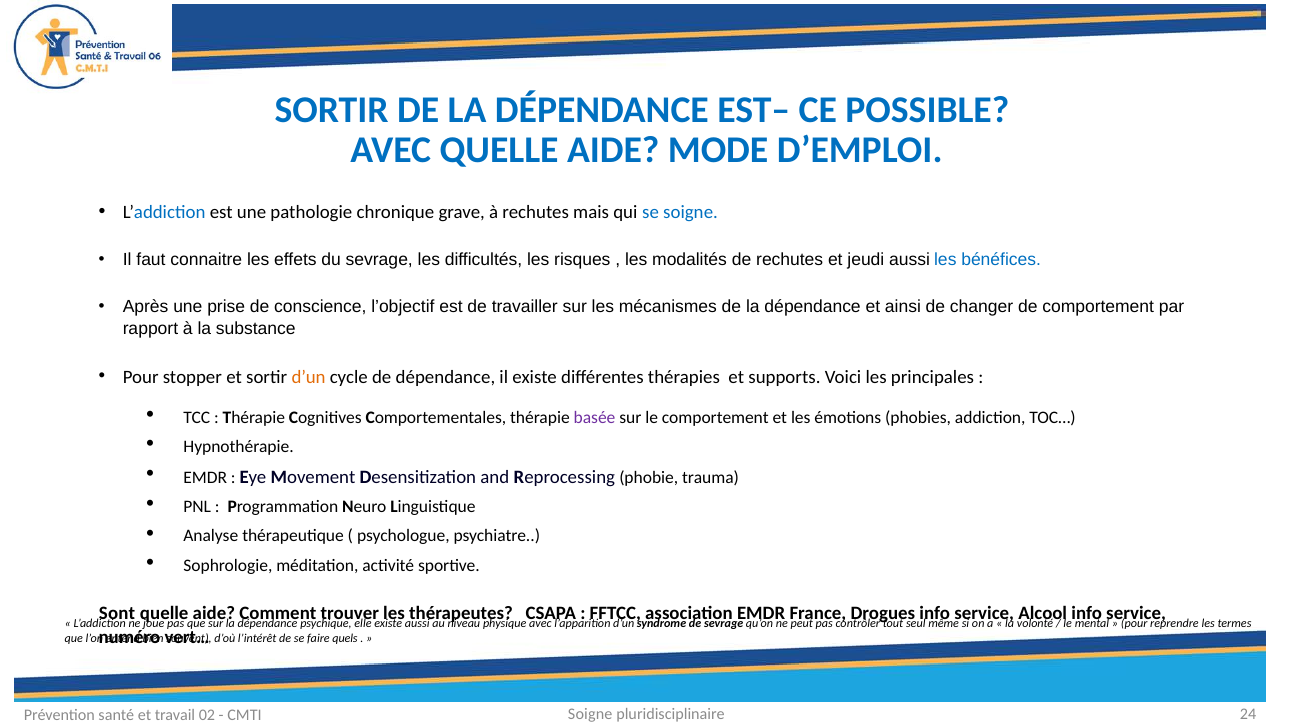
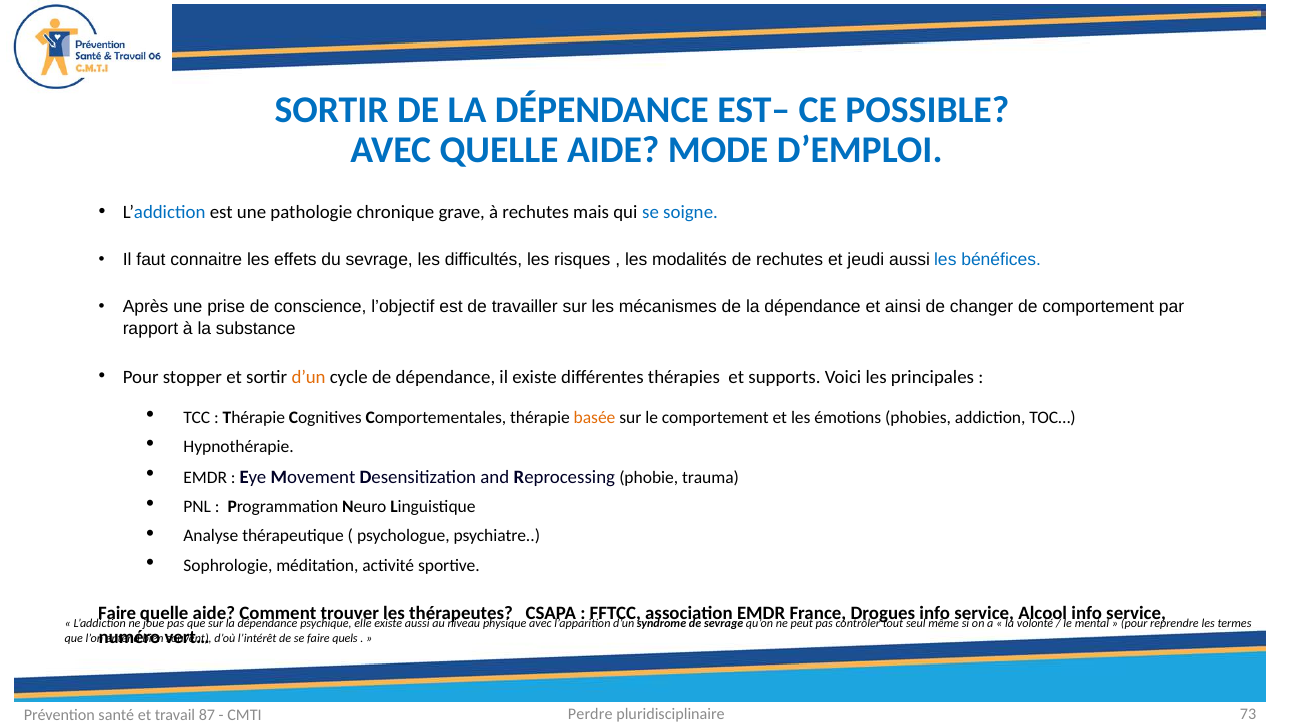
basée colour: purple -> orange
Sont at (117, 613): Sont -> Faire
02: 02 -> 87
CMTI Soigne: Soigne -> Perdre
24: 24 -> 73
